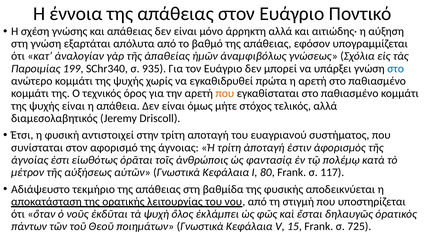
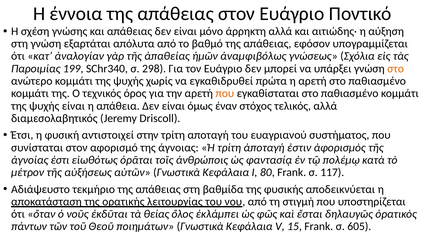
935: 935 -> 298
στο at (396, 69) colour: blue -> orange
μήτε: μήτε -> έναν
ψυχὴ: ψυχὴ -> θείας
725: 725 -> 605
